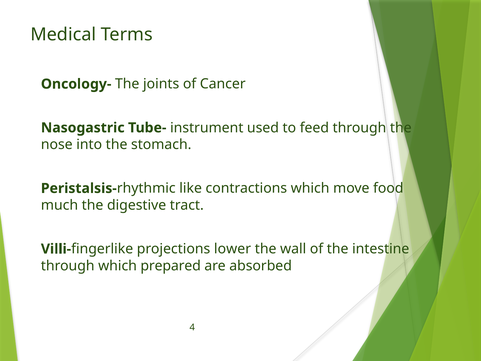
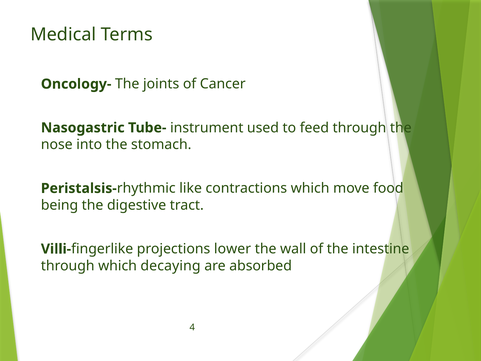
much: much -> being
prepared: prepared -> decaying
